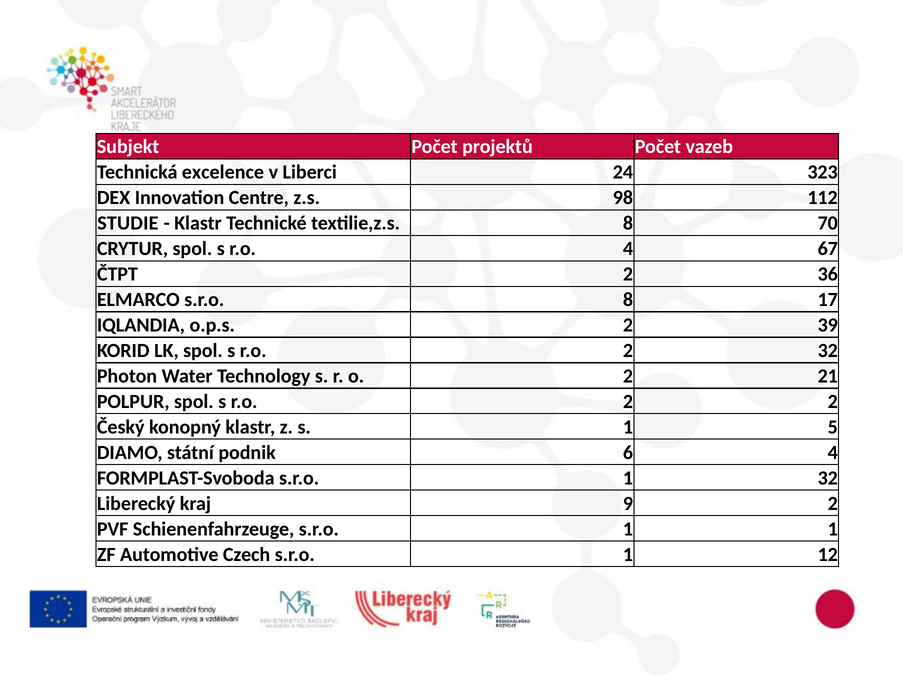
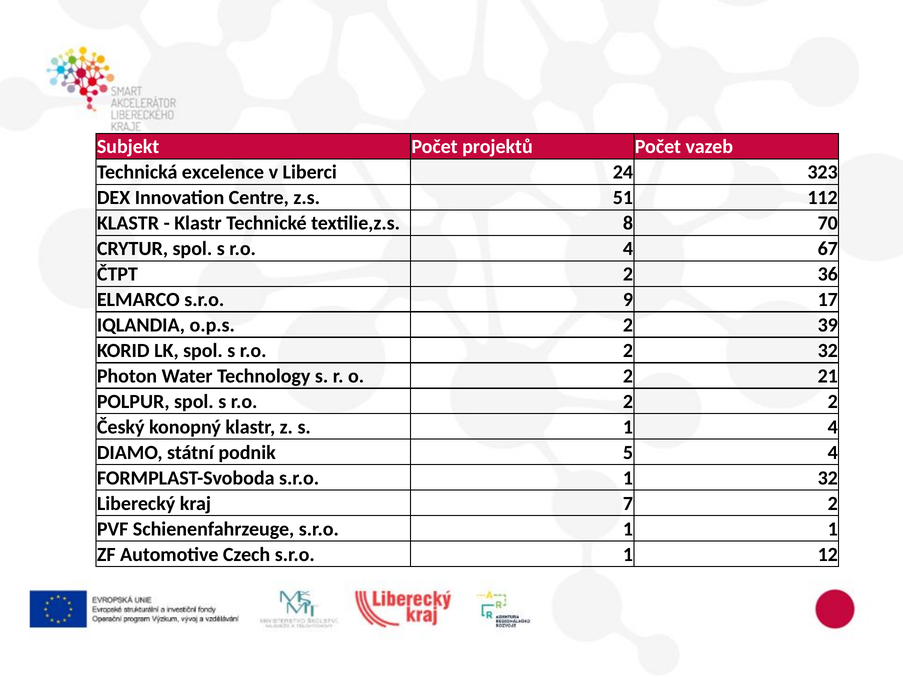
98: 98 -> 51
STUDIE at (128, 223): STUDIE -> KLASTR
s.r.o 8: 8 -> 9
1 5: 5 -> 4
6: 6 -> 5
9: 9 -> 7
